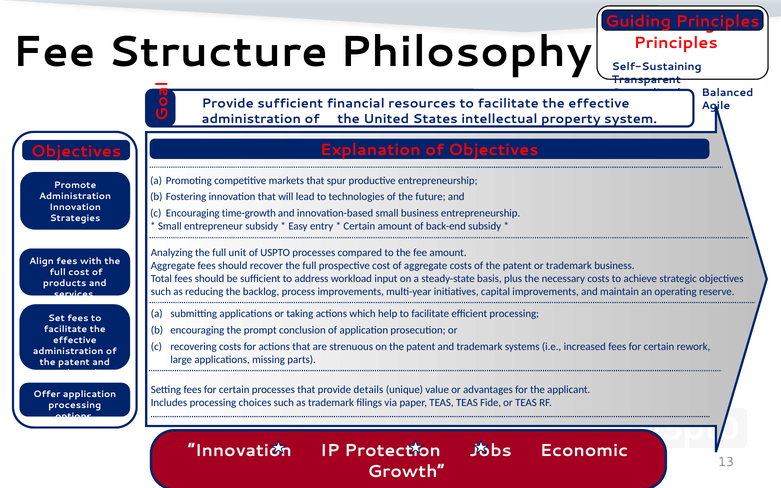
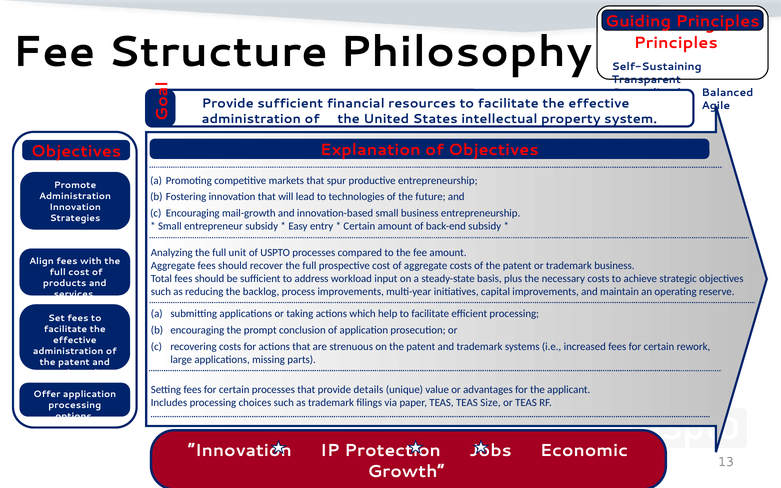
time-growth: time-growth -> mail-growth
Fide: Fide -> Size
